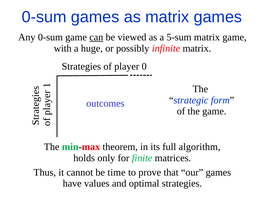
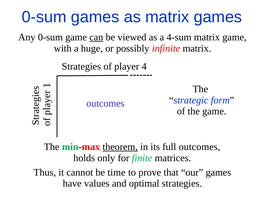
5-sum: 5-sum -> 4-sum
0: 0 -> 4
theorem underline: none -> present
full algorithm: algorithm -> outcomes
